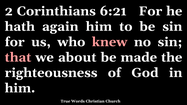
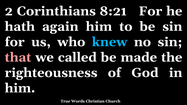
6:21: 6:21 -> 8:21
knew colour: pink -> light blue
about: about -> called
